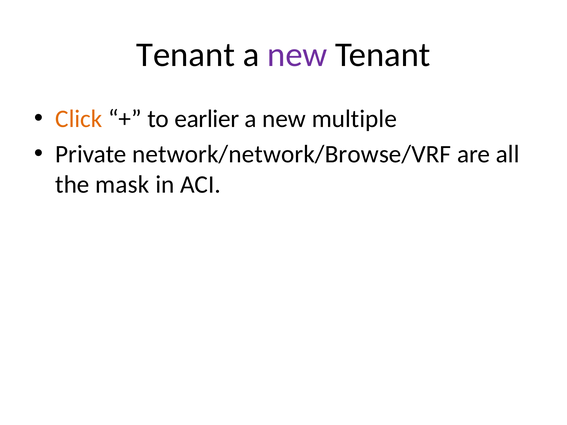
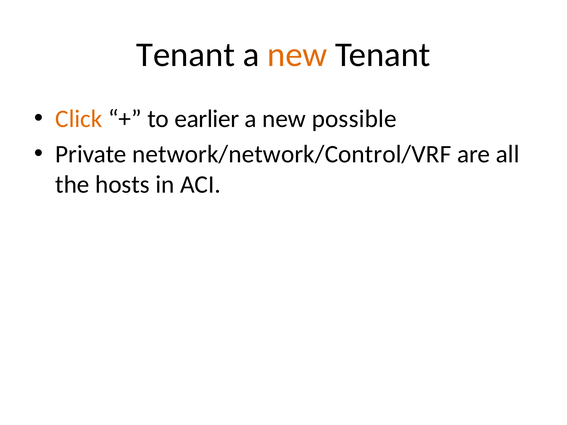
new at (297, 55) colour: purple -> orange
multiple: multiple -> possible
network/network/Browse/VRF: network/network/Browse/VRF -> network/network/Control/VRF
mask: mask -> hosts
